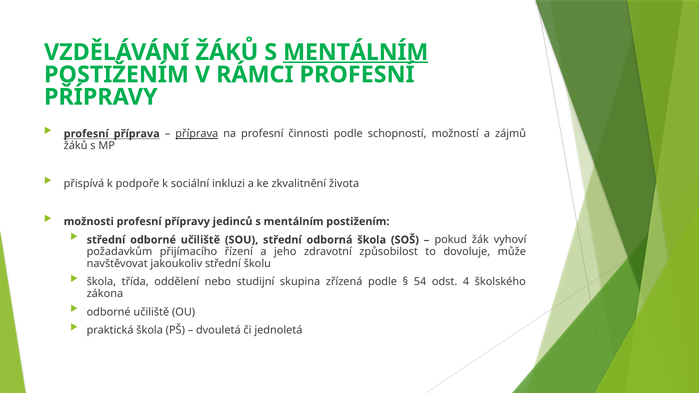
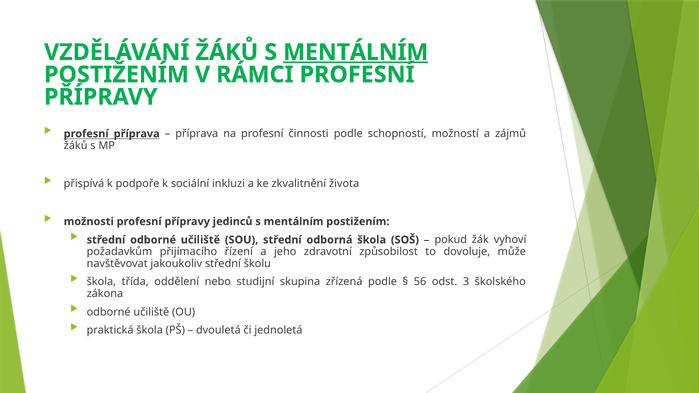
příprava at (197, 134) underline: present -> none
54: 54 -> 56
4: 4 -> 3
